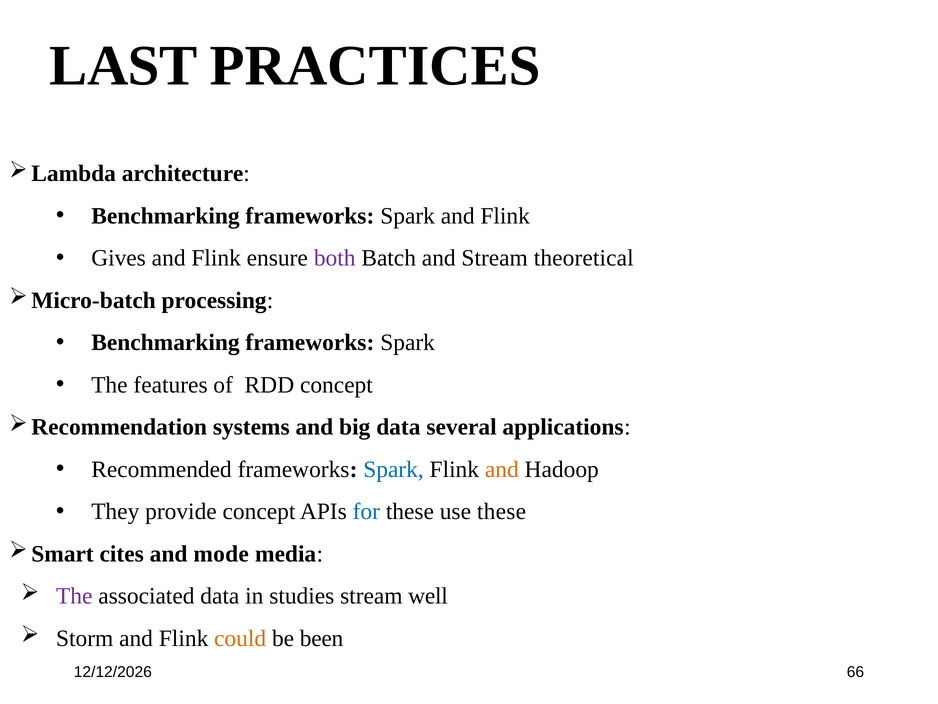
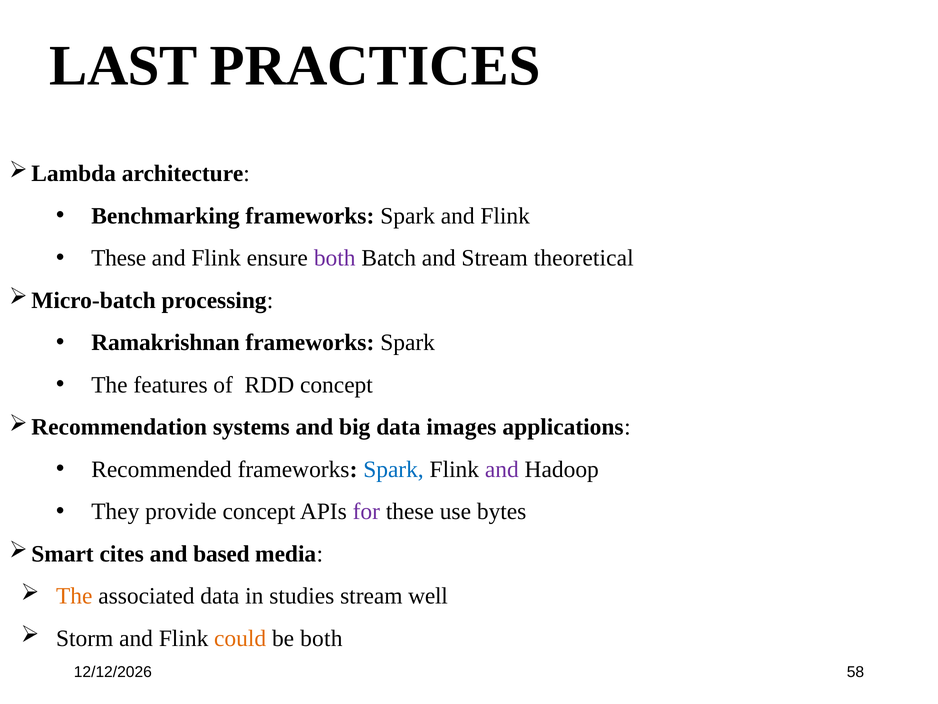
Gives at (119, 258): Gives -> These
Benchmarking at (165, 342): Benchmarking -> Ramakrishnan
several: several -> images
and at (502, 469) colour: orange -> purple
for colour: blue -> purple
use these: these -> bytes
mode: mode -> based
The at (74, 596) colour: purple -> orange
be been: been -> both
66: 66 -> 58
